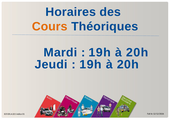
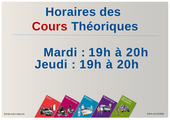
Cours colour: orange -> red
